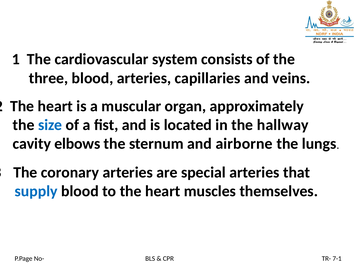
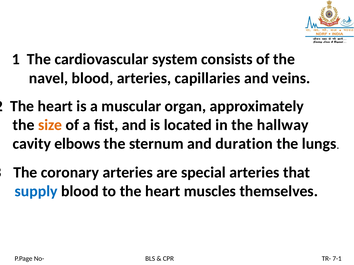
three: three -> navel
size colour: blue -> orange
airborne: airborne -> duration
